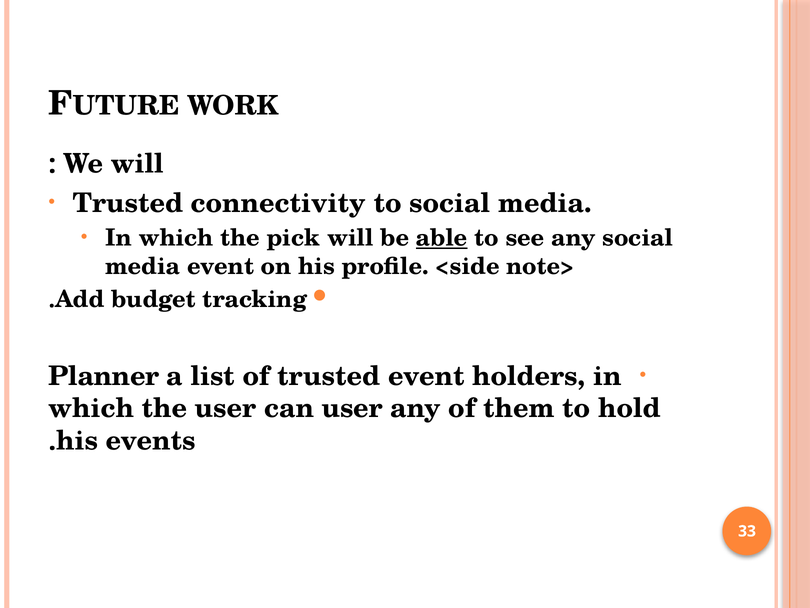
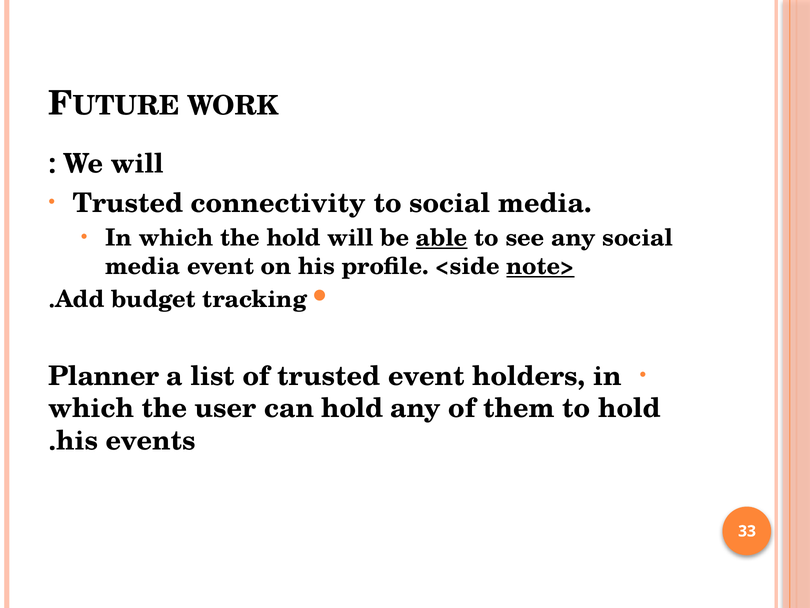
the pick: pick -> hold
note> underline: none -> present
can user: user -> hold
